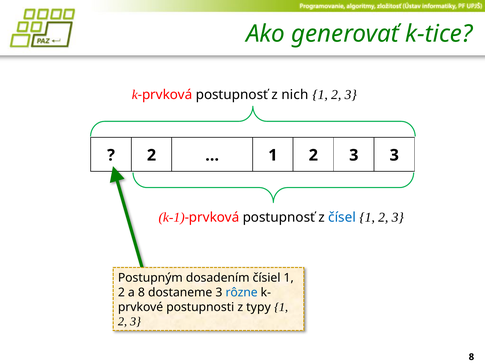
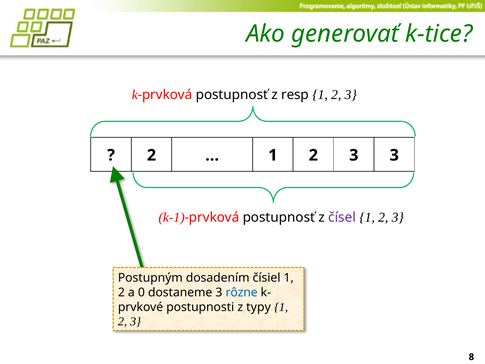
nich: nich -> resp
čísel colour: blue -> purple
a 8: 8 -> 0
